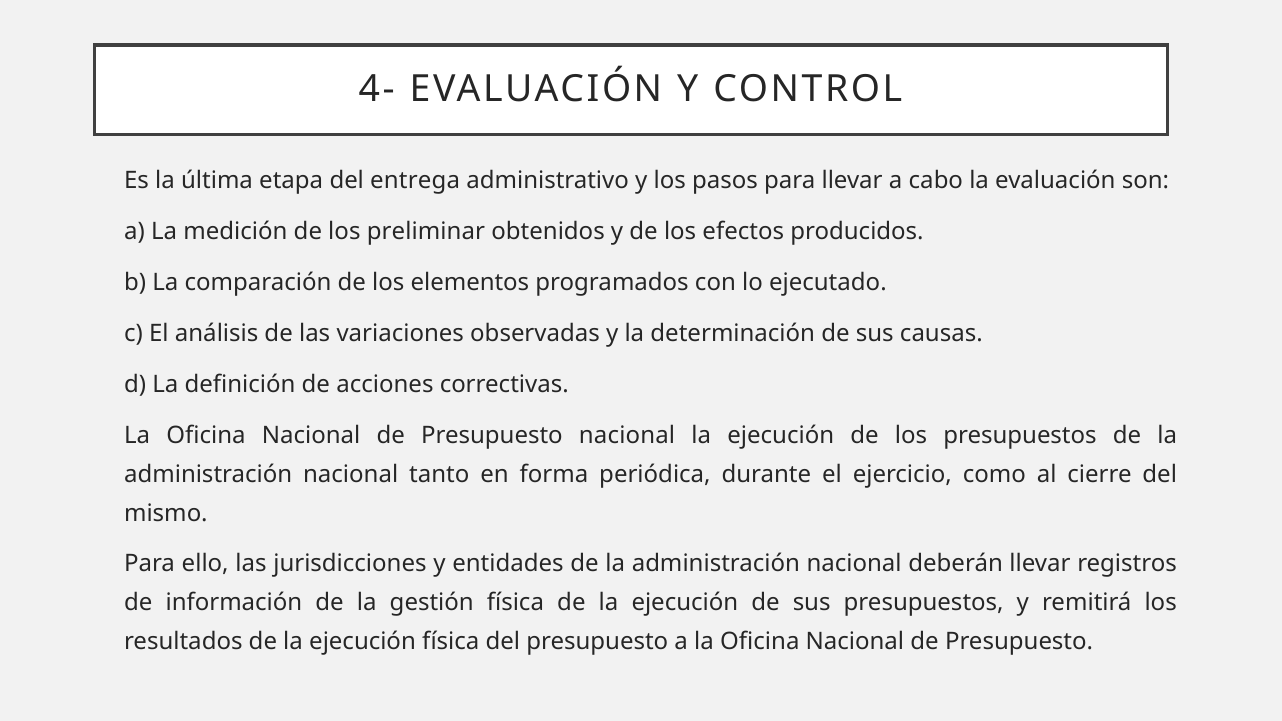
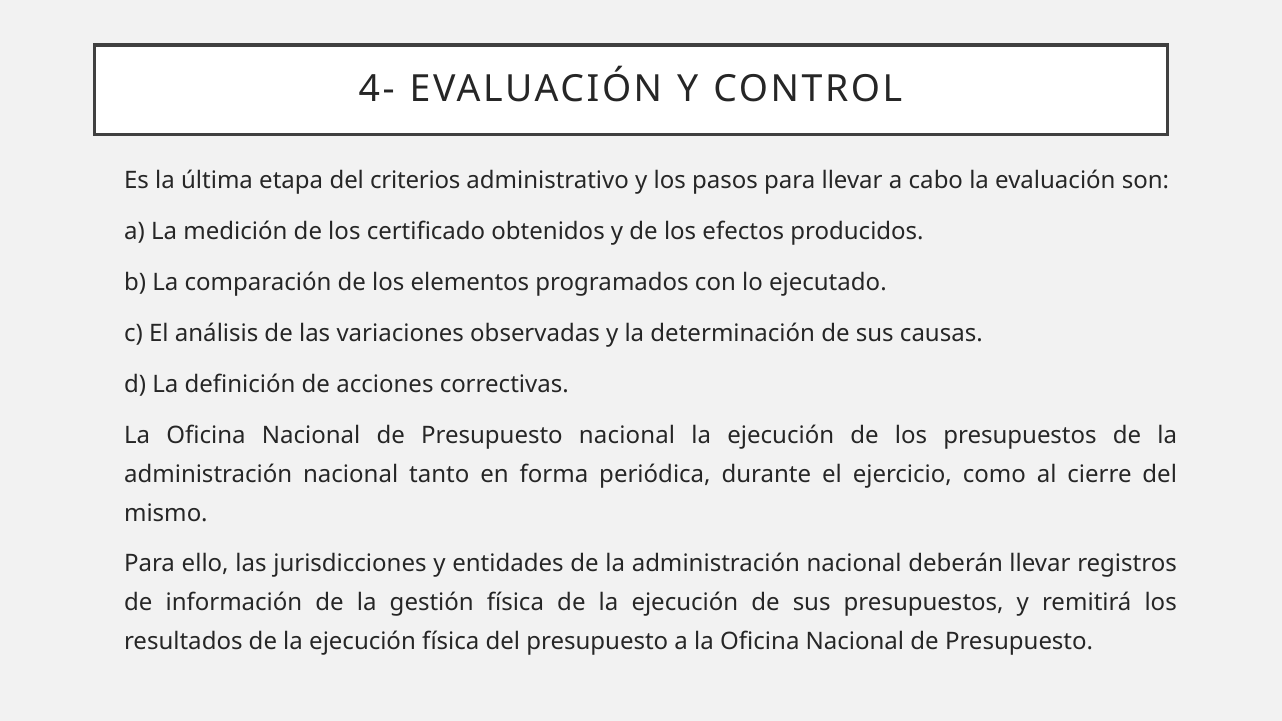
entrega: entrega -> criterios
preliminar: preliminar -> certificado
